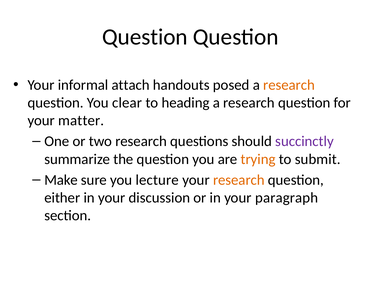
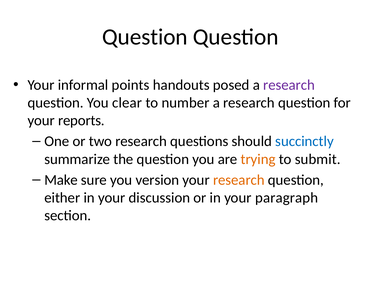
attach: attach -> points
research at (289, 85) colour: orange -> purple
heading: heading -> number
matter: matter -> reports
succinctly colour: purple -> blue
lecture: lecture -> version
